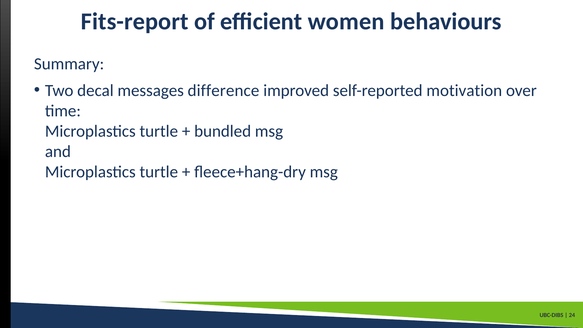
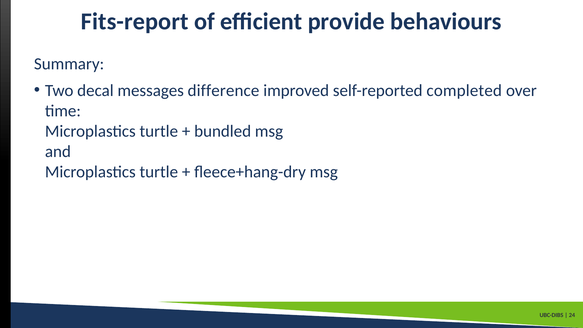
women: women -> provide
motivation: motivation -> completed
